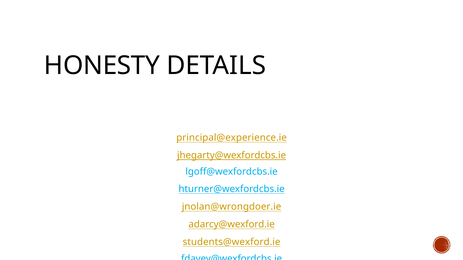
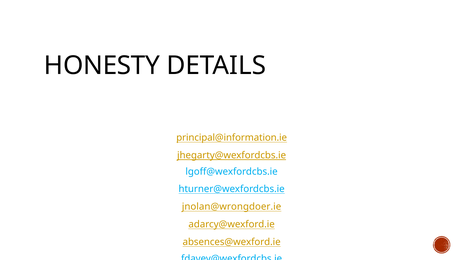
principal@experience.ie: principal@experience.ie -> principal@information.ie
students@wexford.ie: students@wexford.ie -> absences@wexford.ie
